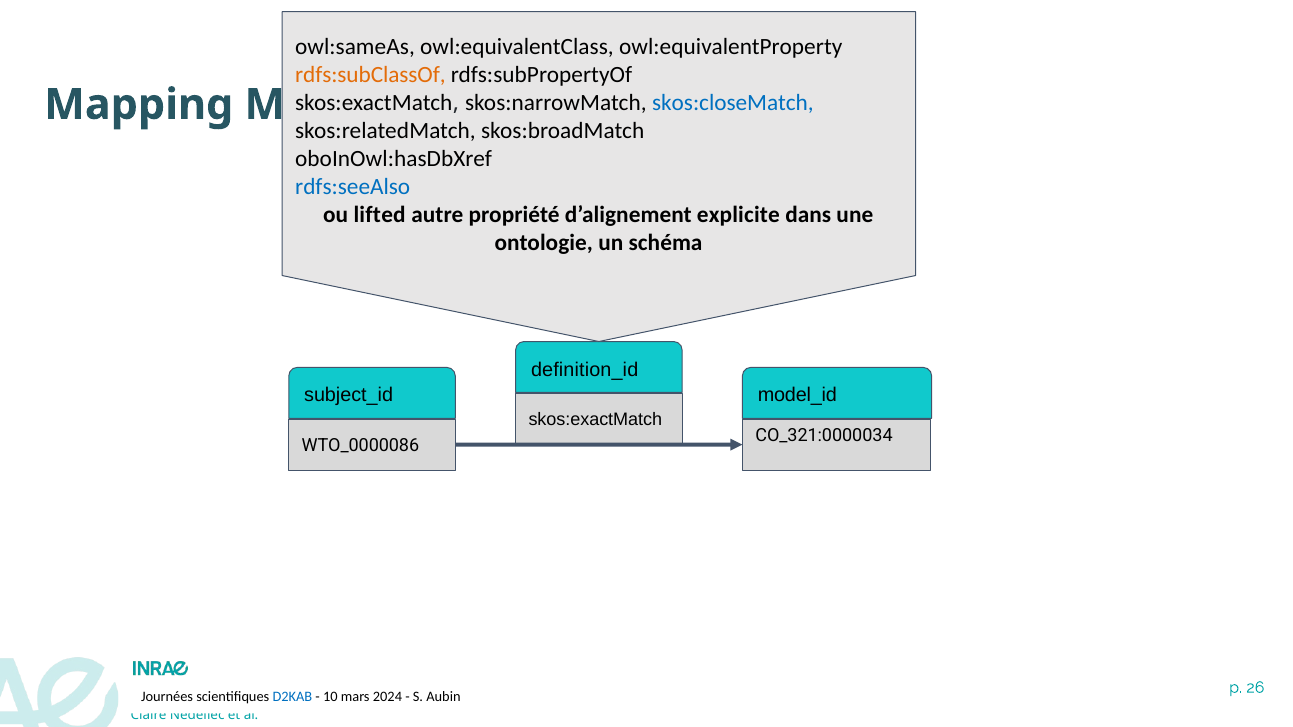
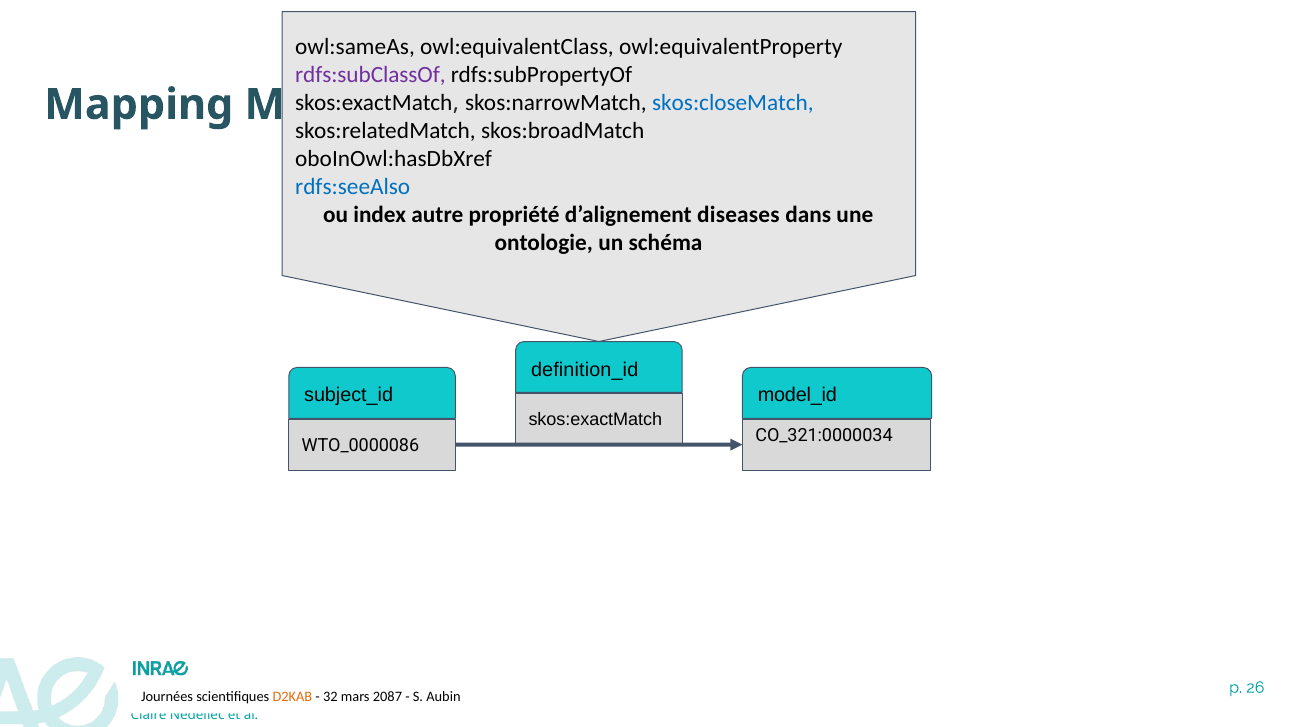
rdfs:subClassOf colour: orange -> purple
lifted: lifted -> index
explicite: explicite -> diseases
D2KAB colour: blue -> orange
10: 10 -> 32
2024: 2024 -> 2087
